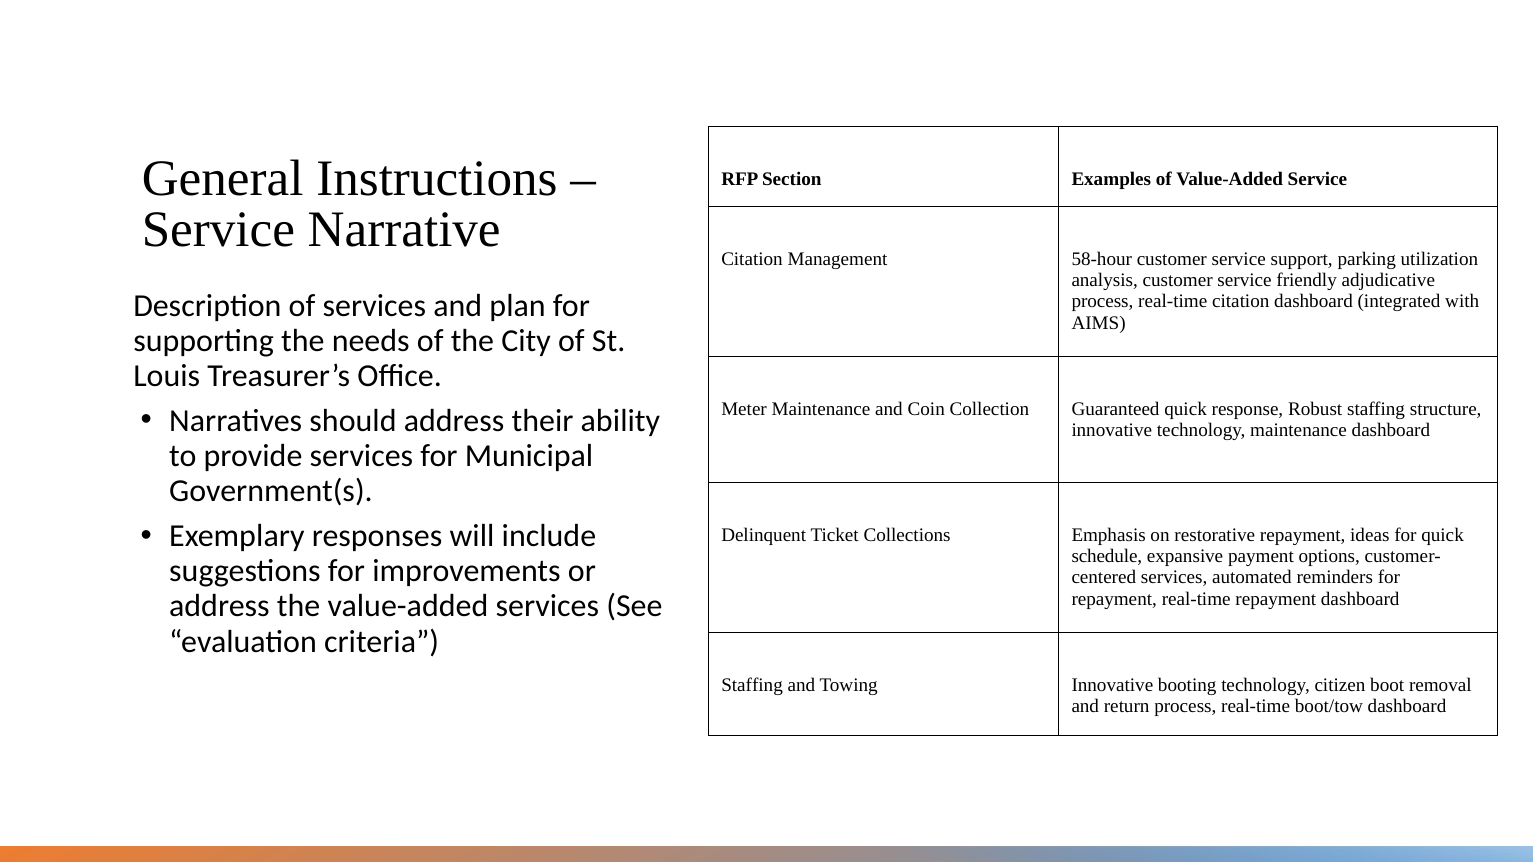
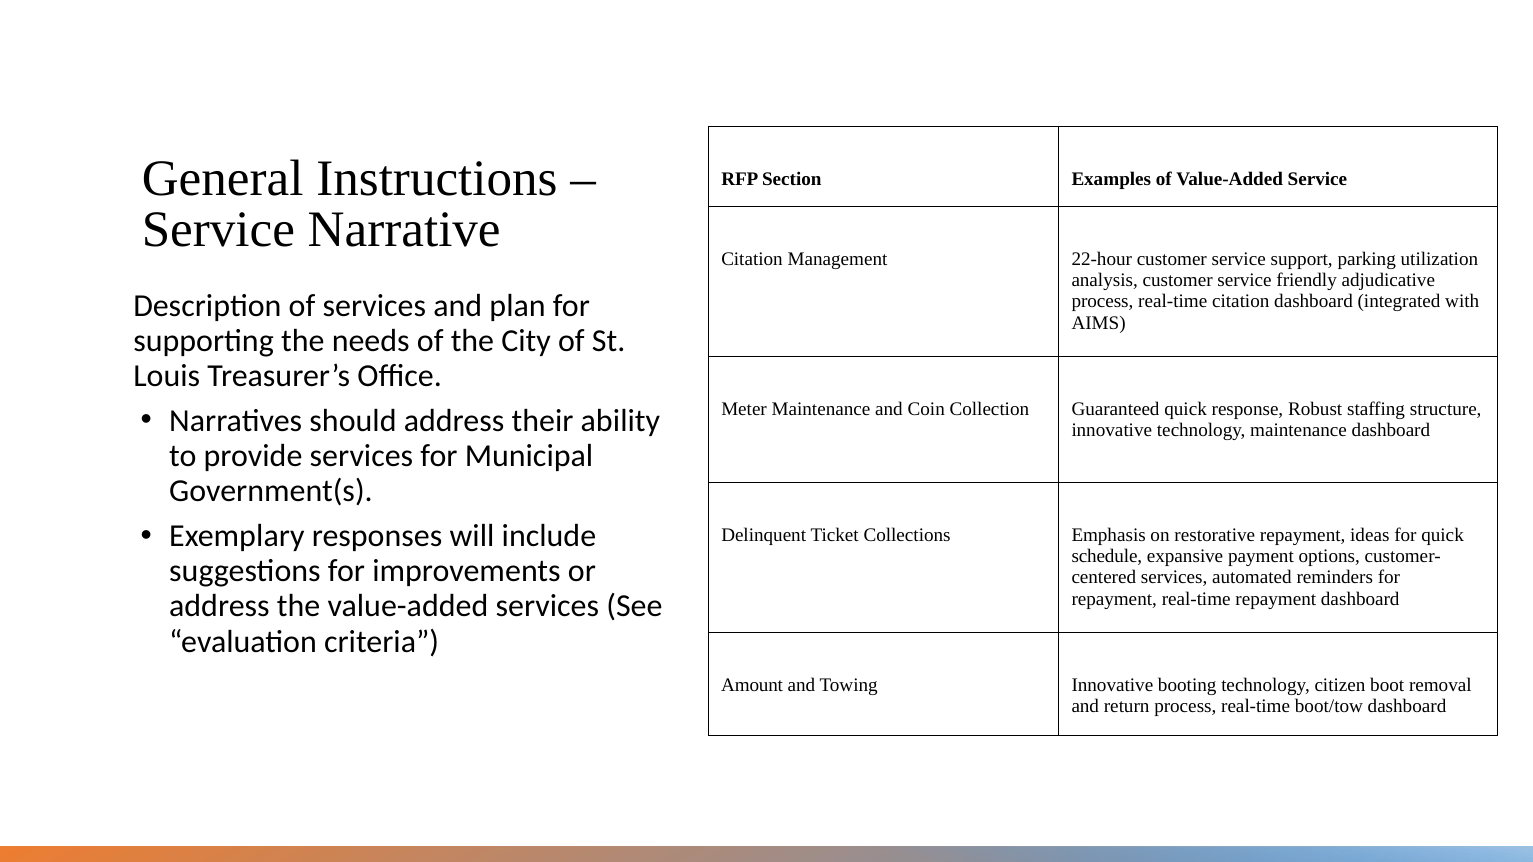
58-hour: 58-hour -> 22-hour
Staffing at (752, 685): Staffing -> Amount
